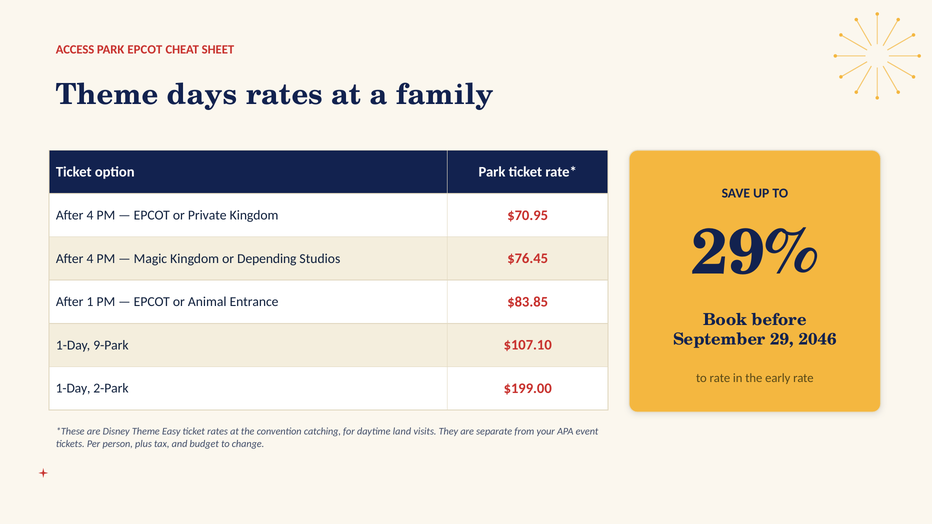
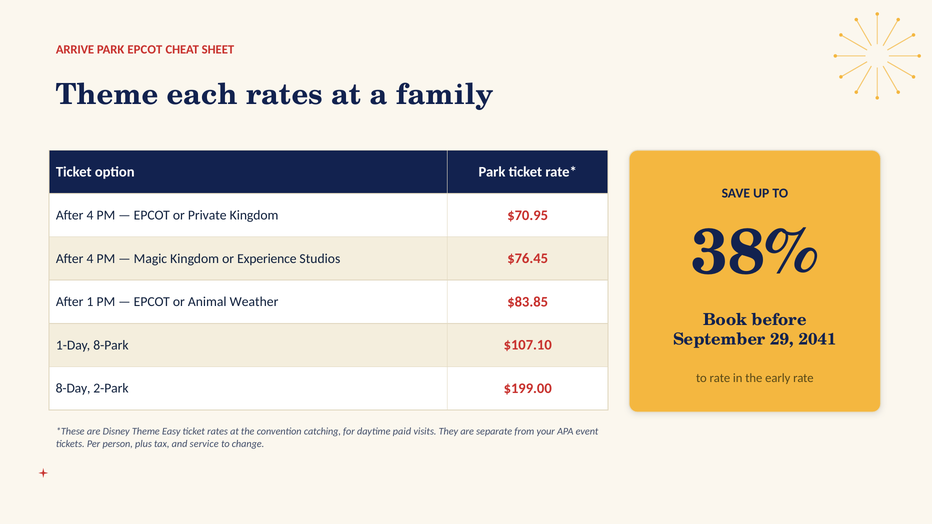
ACCESS: ACCESS -> ARRIVE
days: days -> each
29%: 29% -> 38%
Depending: Depending -> Experience
Entrance: Entrance -> Weather
2046: 2046 -> 2041
9-Park: 9-Park -> 8-Park
1-Day at (73, 389): 1-Day -> 8-Day
land: land -> paid
budget: budget -> service
